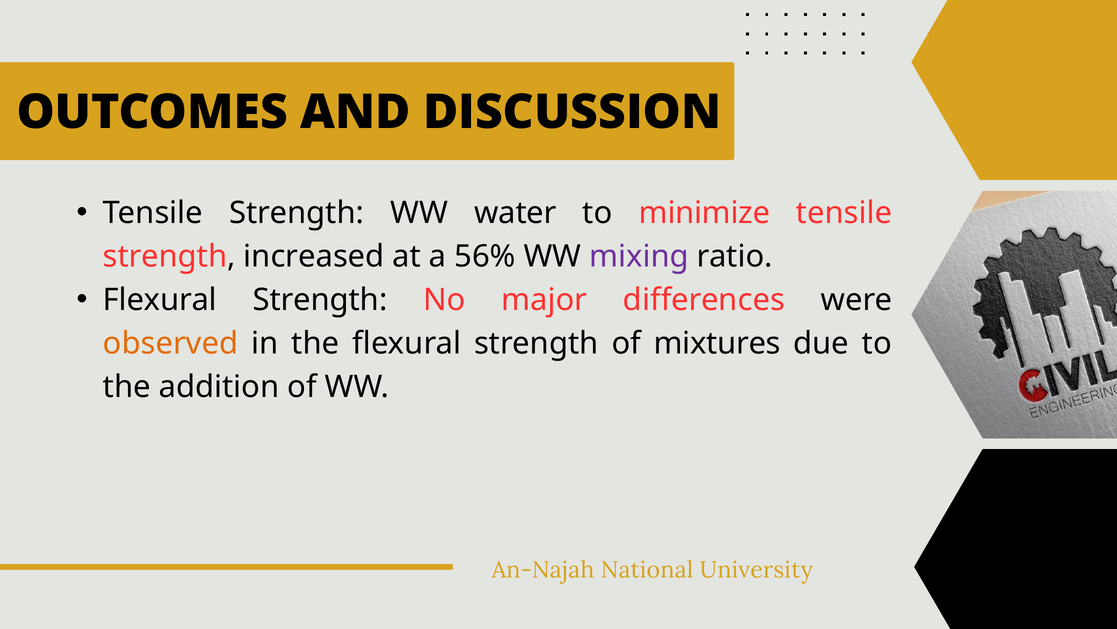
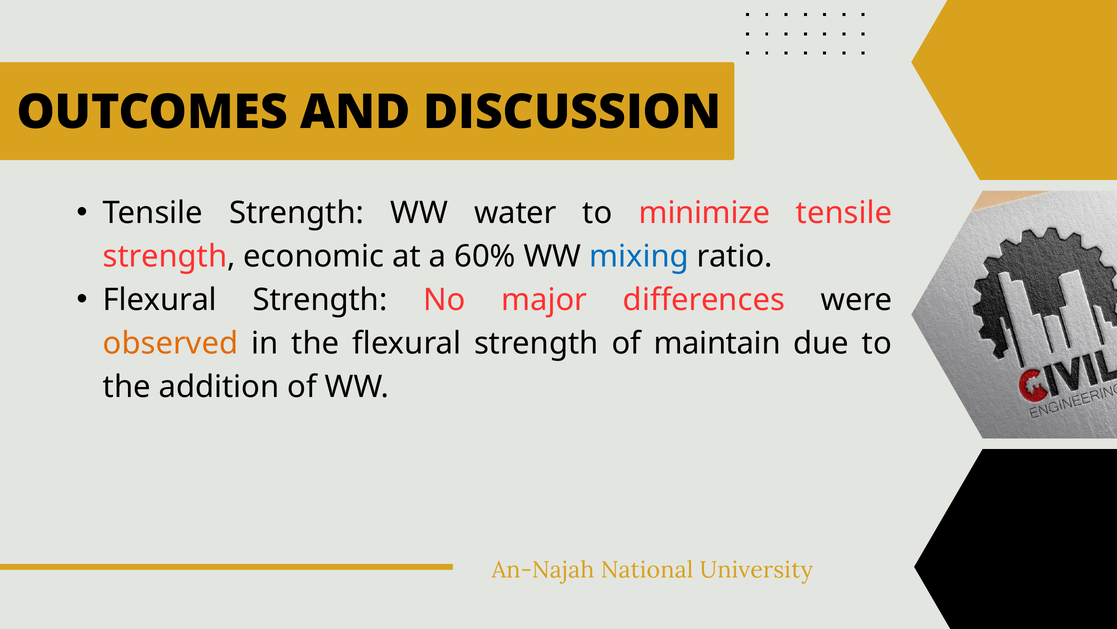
increased: increased -> economic
56%: 56% -> 60%
mixing colour: purple -> blue
mixtures: mixtures -> maintain
